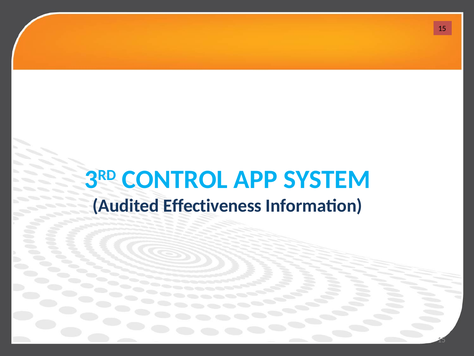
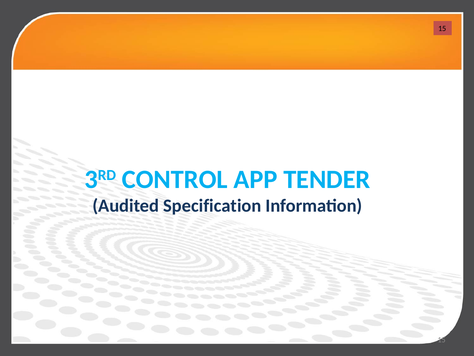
SYSTEM: SYSTEM -> TENDER
Effectiveness: Effectiveness -> Specification
